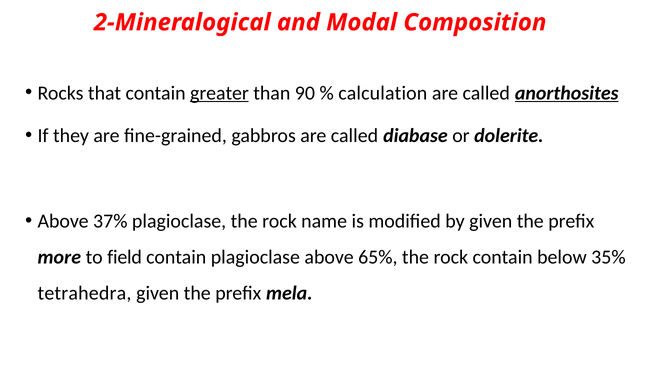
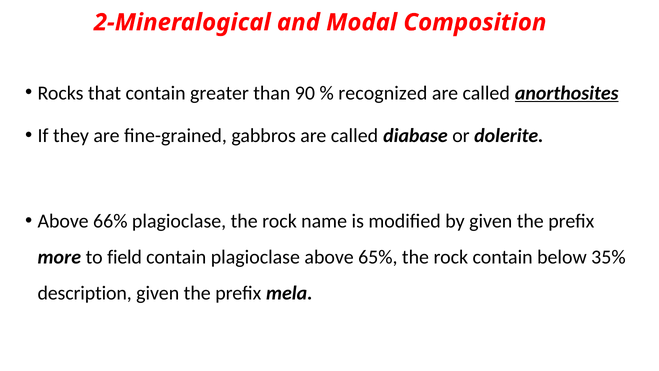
greater underline: present -> none
calculation: calculation -> recognized
37%: 37% -> 66%
tetrahedra: tetrahedra -> description
